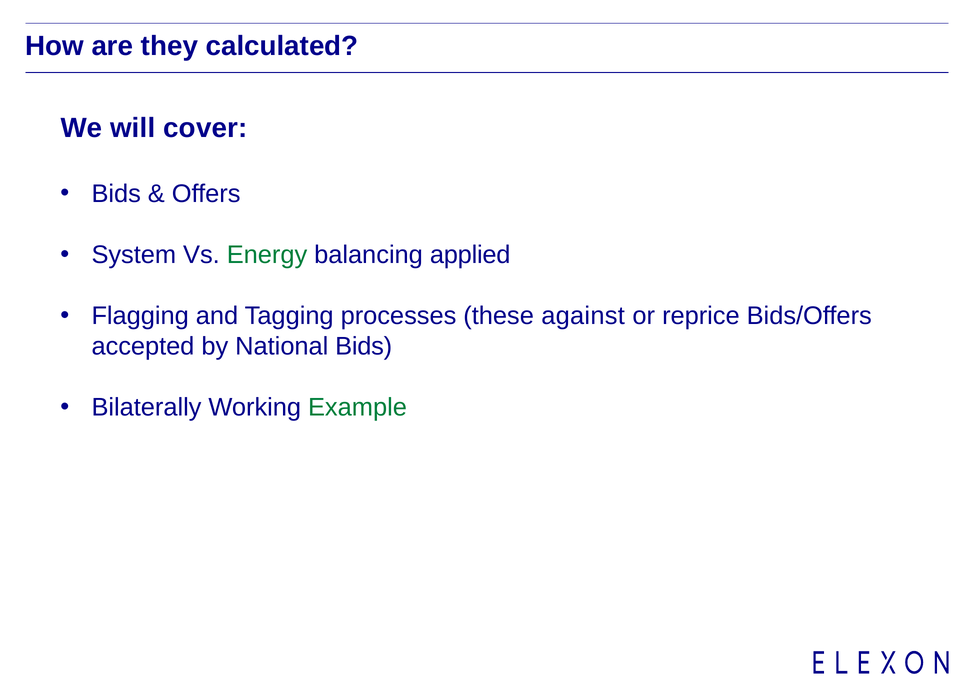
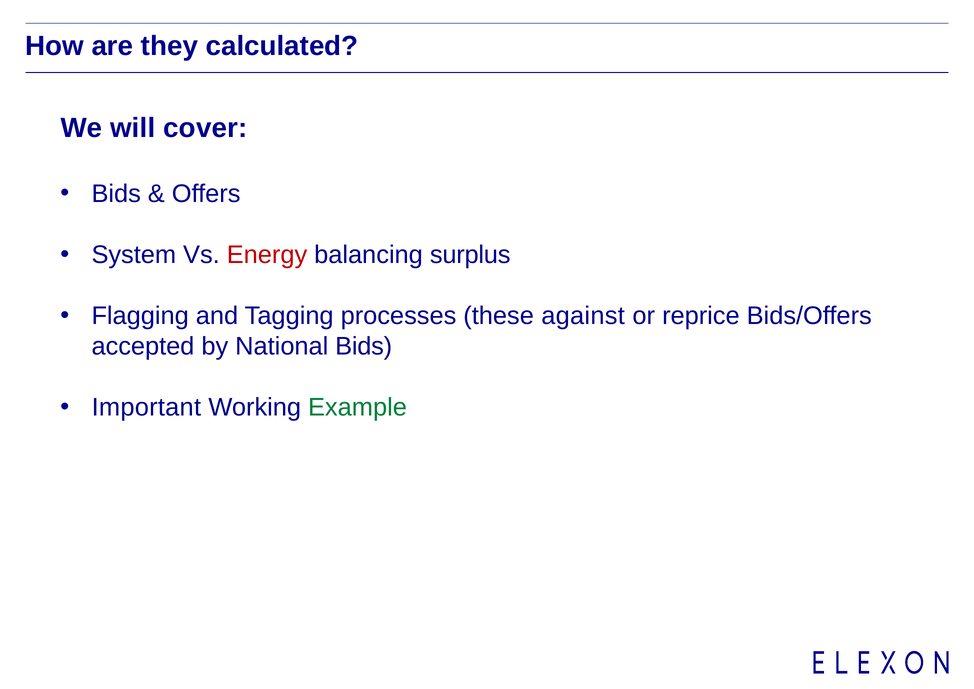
Energy colour: green -> red
applied: applied -> surplus
Bilaterally: Bilaterally -> Important
